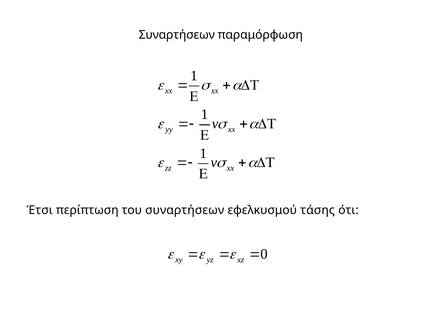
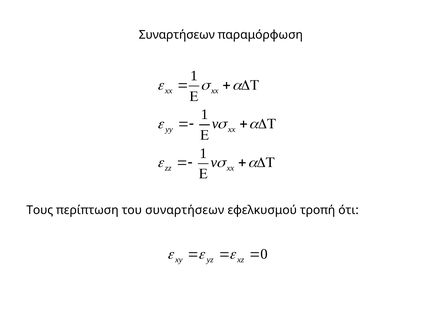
Έτσι: Έτσι -> Τους
τάσης: τάσης -> τροπή
